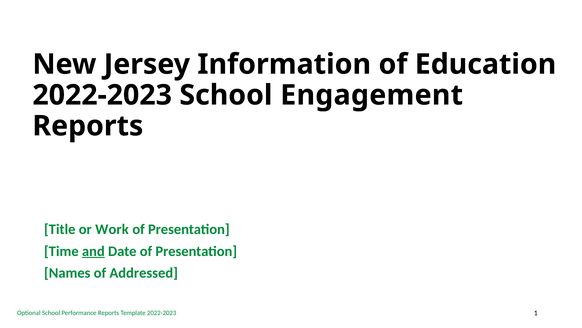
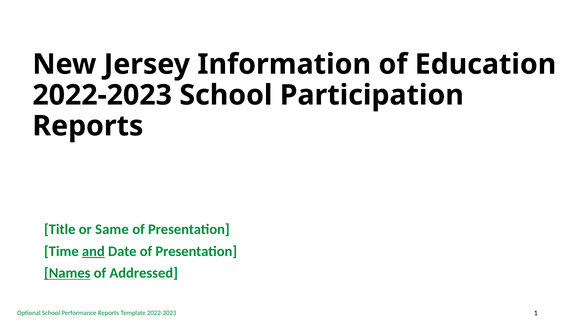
Engagement: Engagement -> Participation
Work: Work -> Same
Names underline: none -> present
